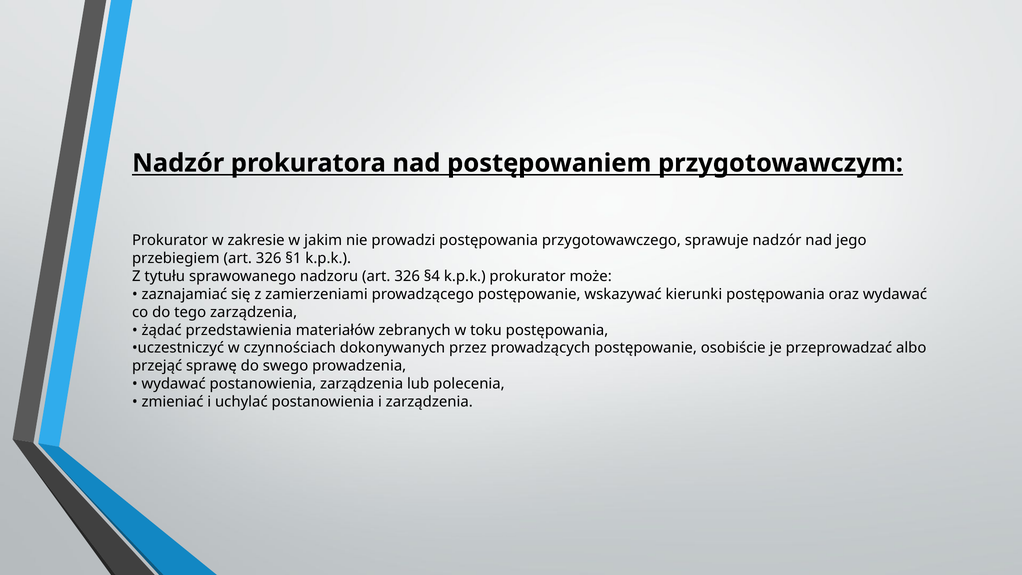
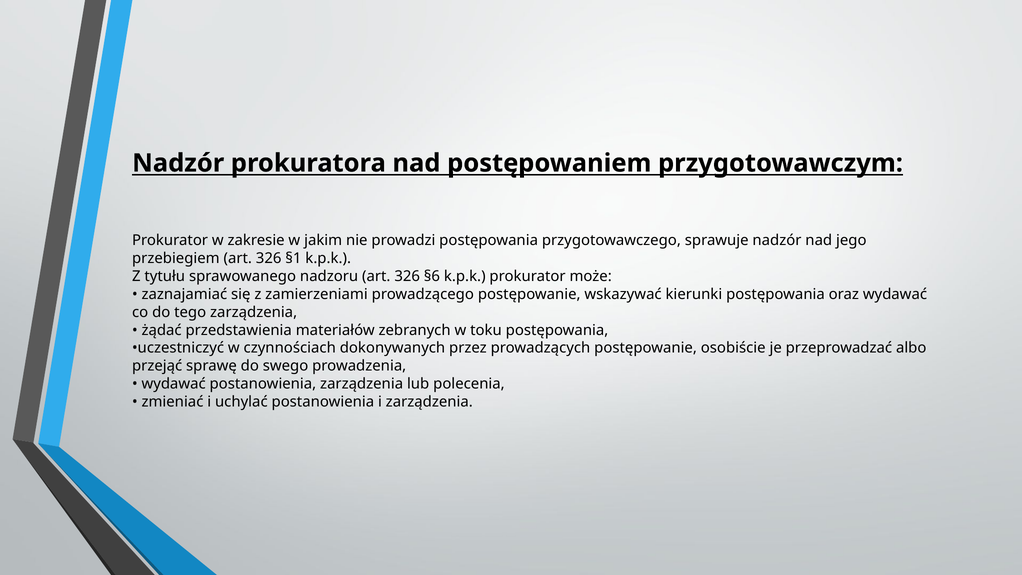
§4: §4 -> §6
